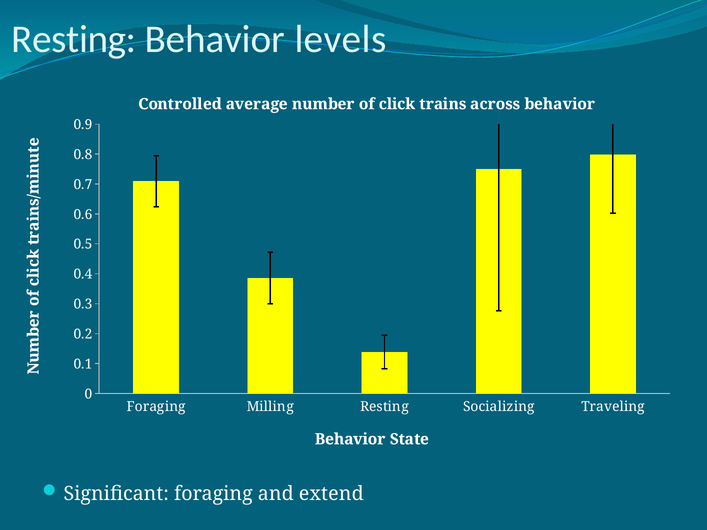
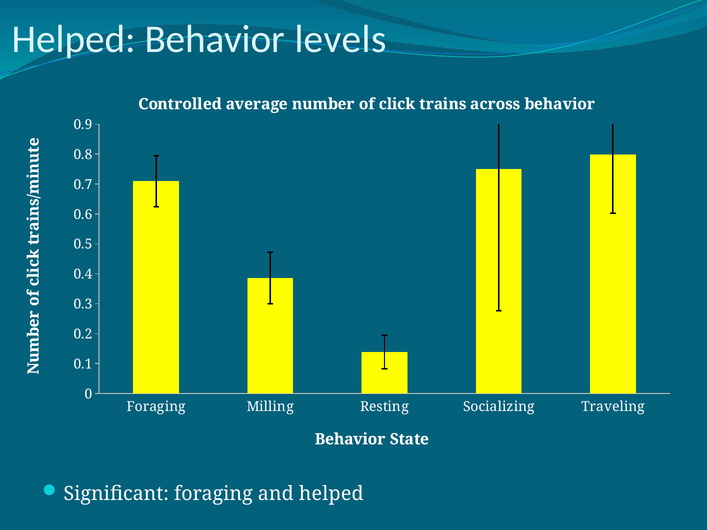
Resting at (74, 39): Resting -> Helped
and extend: extend -> helped
